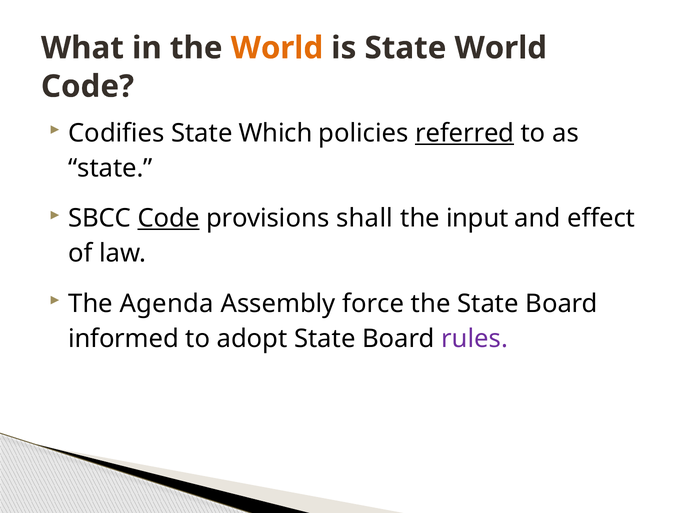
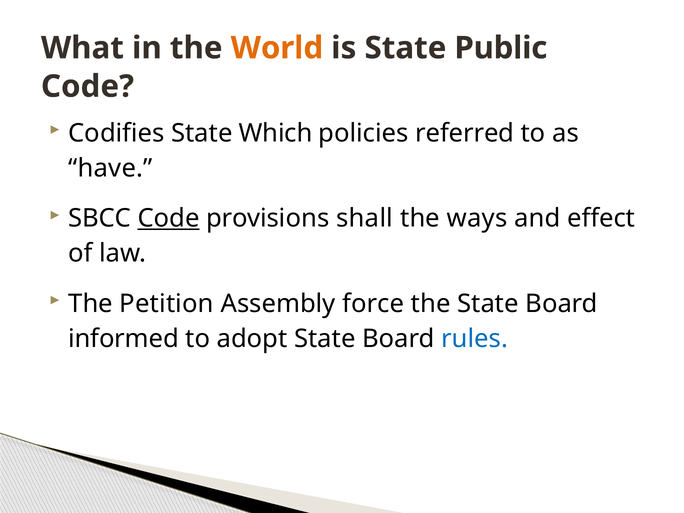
State World: World -> Public
referred underline: present -> none
state at (110, 168): state -> have
input: input -> ways
Agenda: Agenda -> Petition
rules colour: purple -> blue
